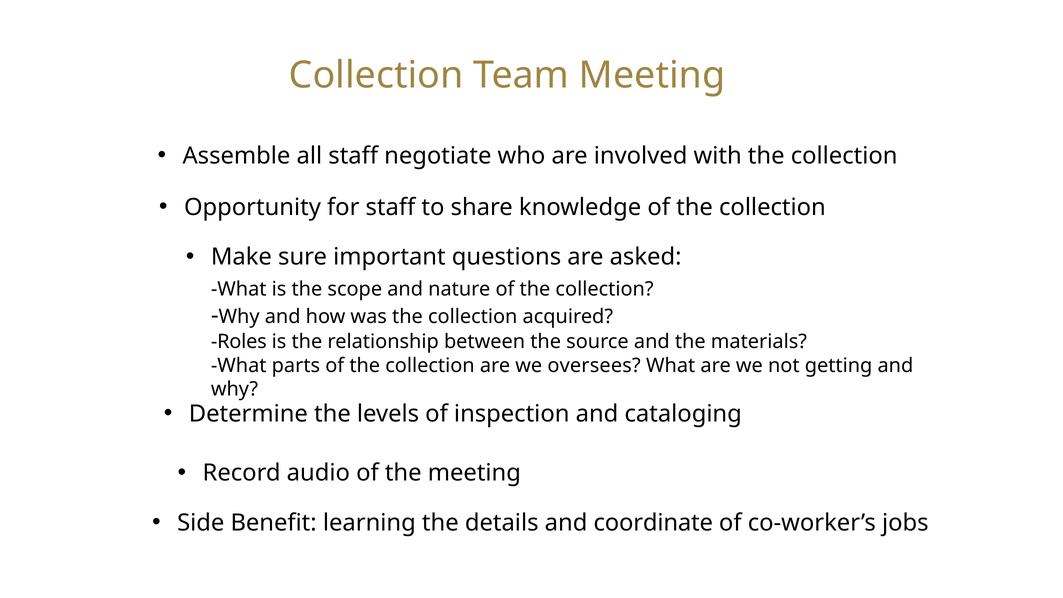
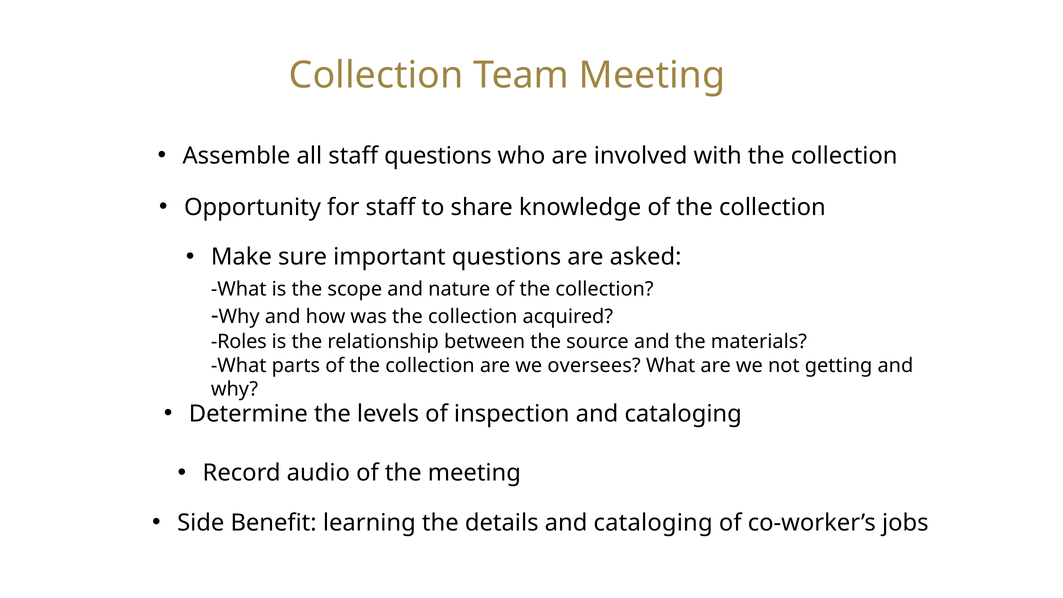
staff negotiate: negotiate -> questions
details and coordinate: coordinate -> cataloging
